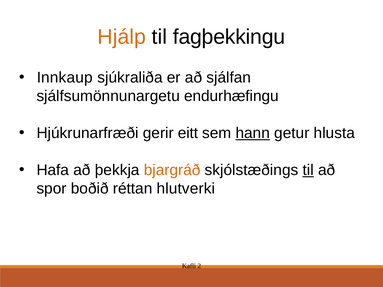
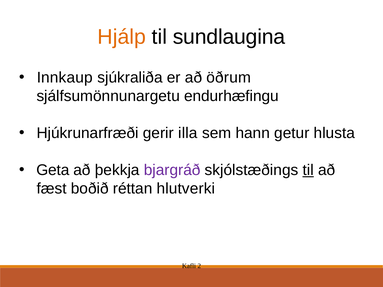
fagþekkingu: fagþekkingu -> sundlaugina
sjálfan: sjálfan -> öðrum
eitt: eitt -> illa
hann underline: present -> none
Hafa: Hafa -> Geta
bjargráð colour: orange -> purple
spor: spor -> fæst
